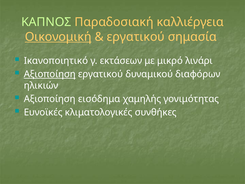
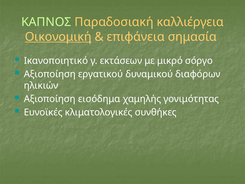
εργατικού at (136, 37): εργατικού -> επιφάνεια
λινάρι: λινάρι -> σόργο
Αξιοποίηση at (50, 74) underline: present -> none
